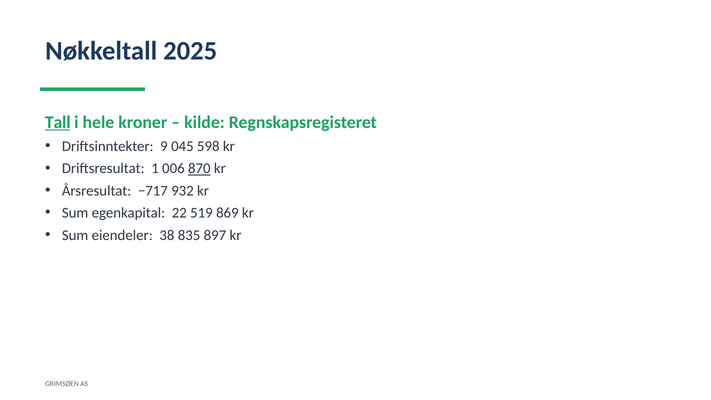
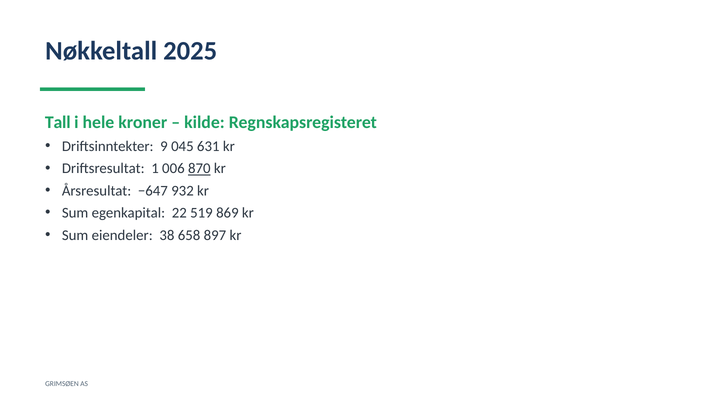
Tall underline: present -> none
598: 598 -> 631
−717: −717 -> −647
835: 835 -> 658
